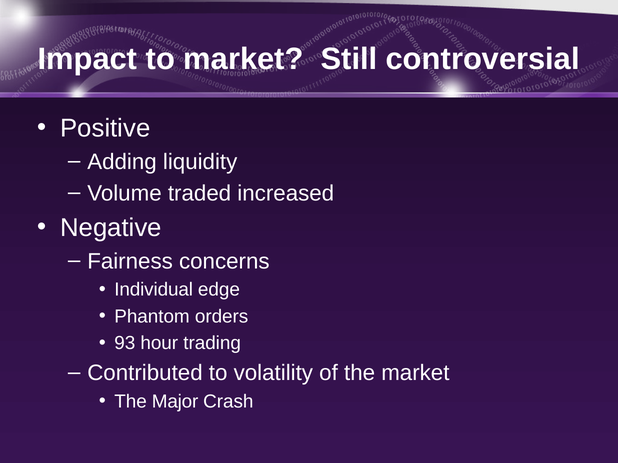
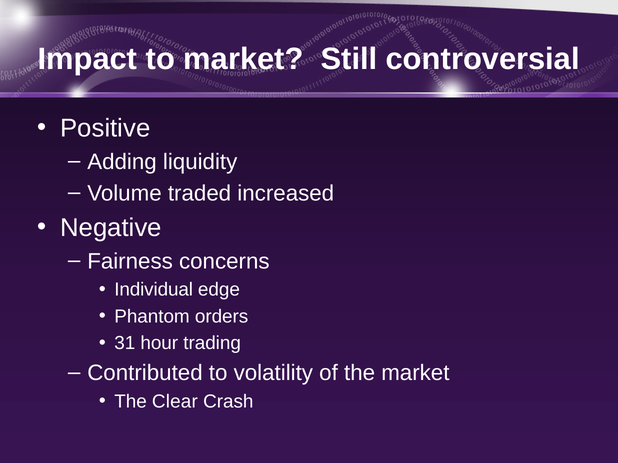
93: 93 -> 31
Major: Major -> Clear
